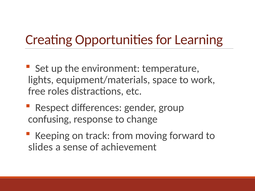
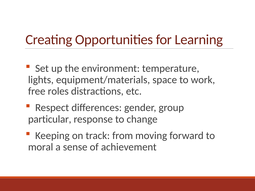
confusing: confusing -> particular
slides: slides -> moral
